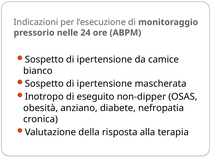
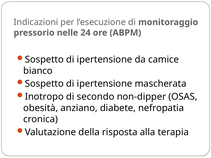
eseguito: eseguito -> secondo
